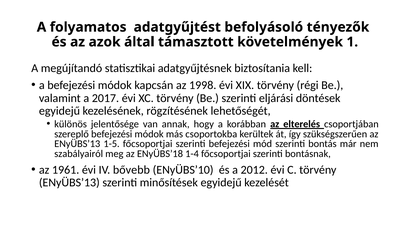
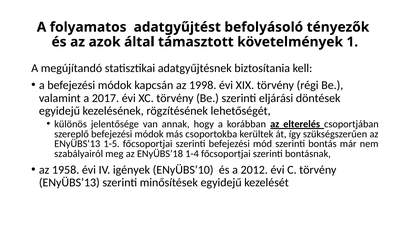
1961: 1961 -> 1958
bővebb: bővebb -> igények
